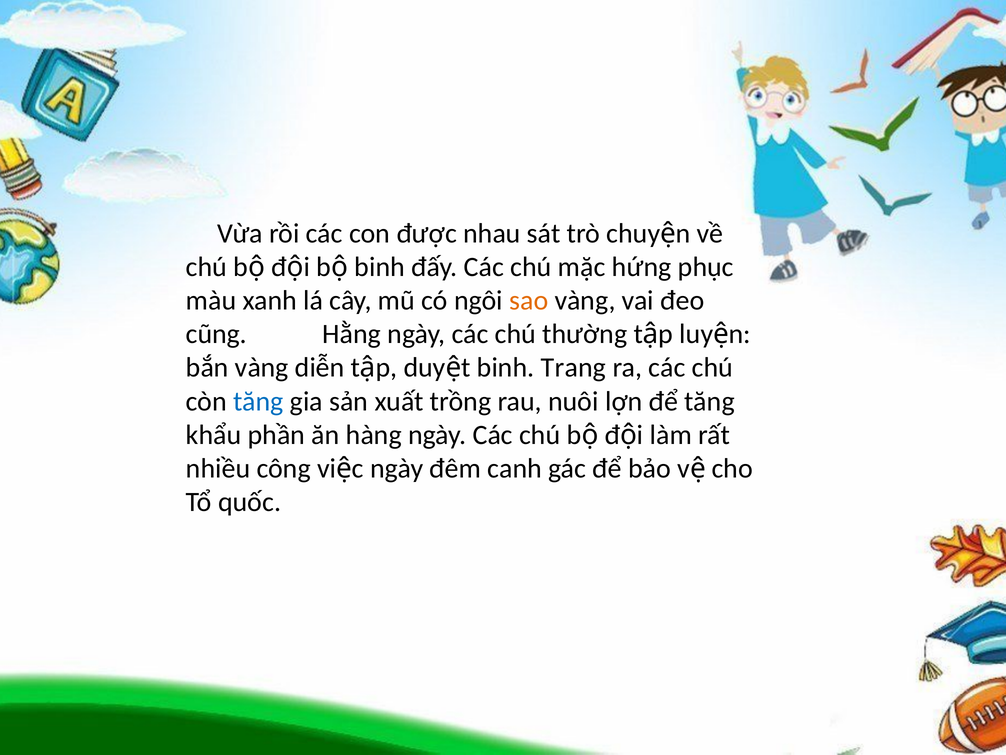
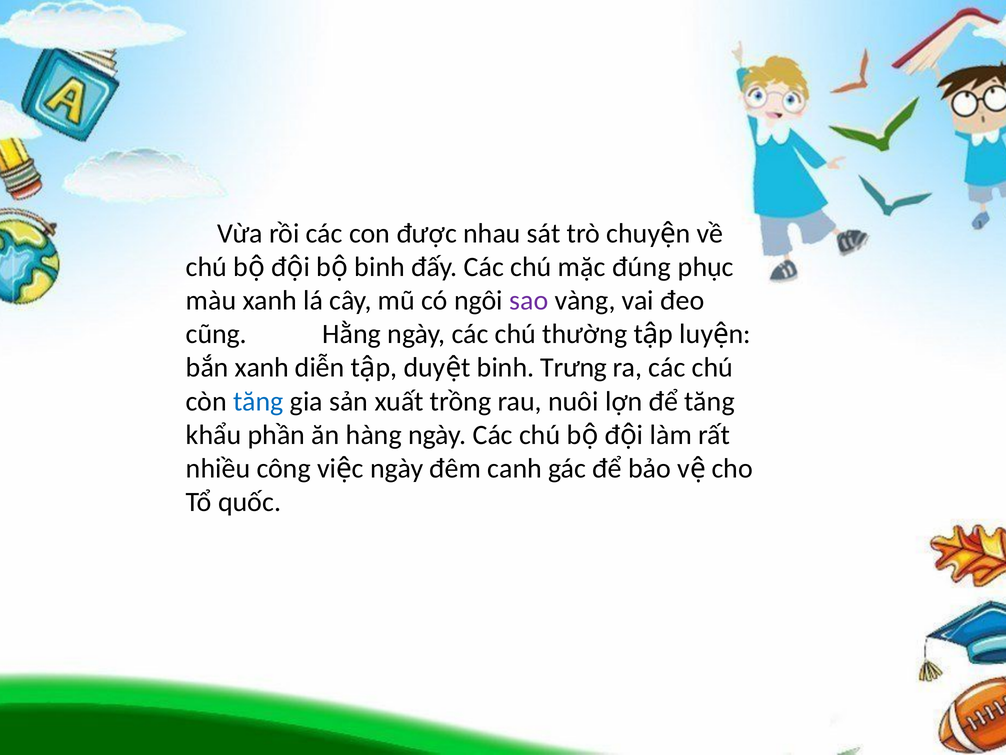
hứng: hứng -> đúng
sao colour: orange -> purple
bắn vàng: vàng -> xanh
Trang: Trang -> Trưng
